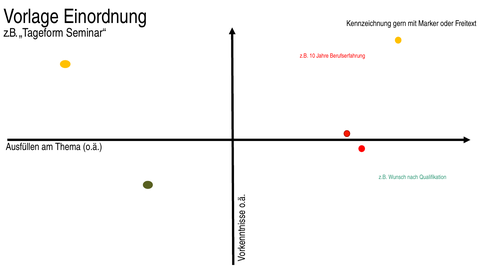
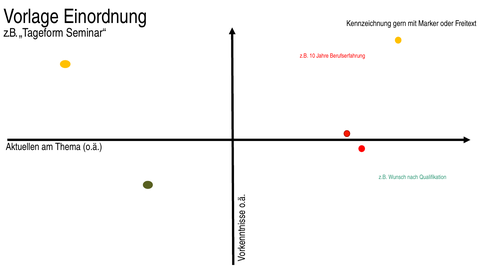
Ausfüllen: Ausfüllen -> Aktuellen
